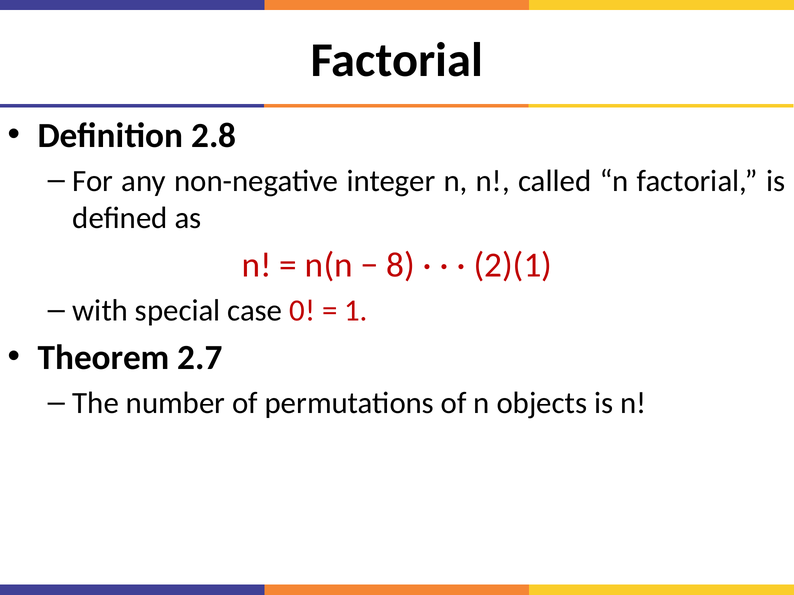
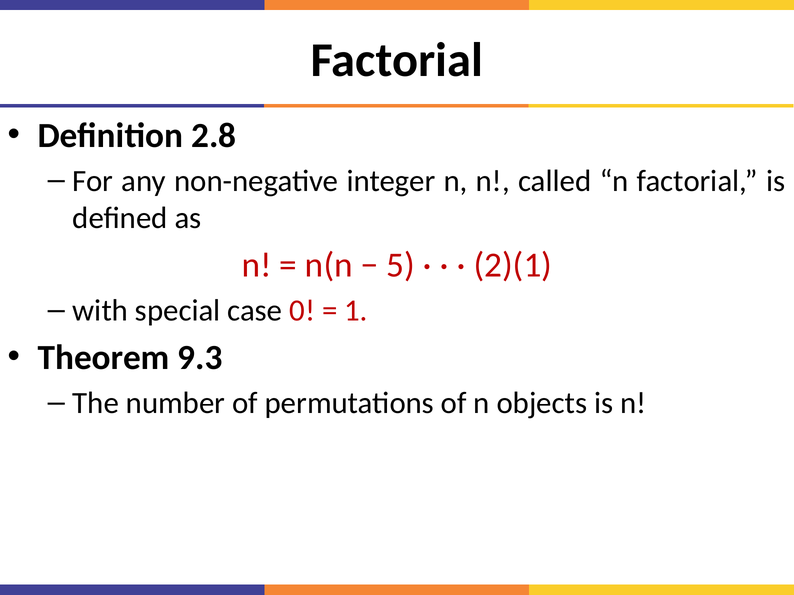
8: 8 -> 5
2.7: 2.7 -> 9.3
